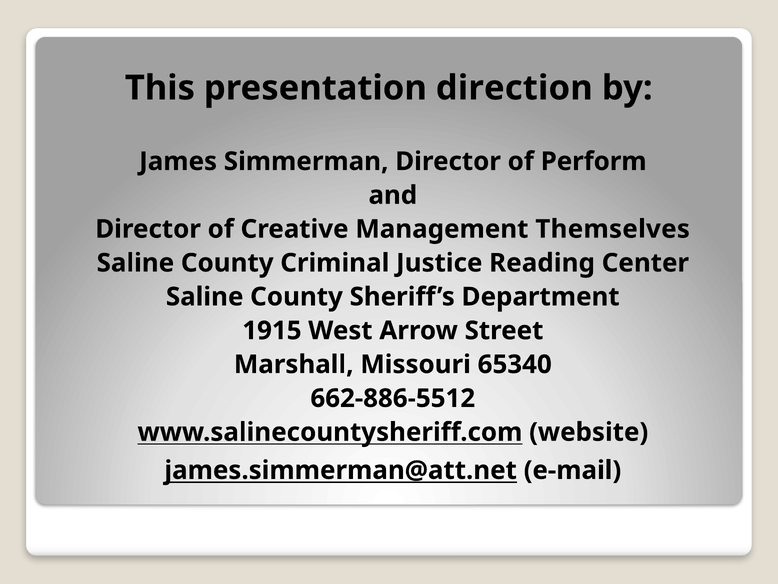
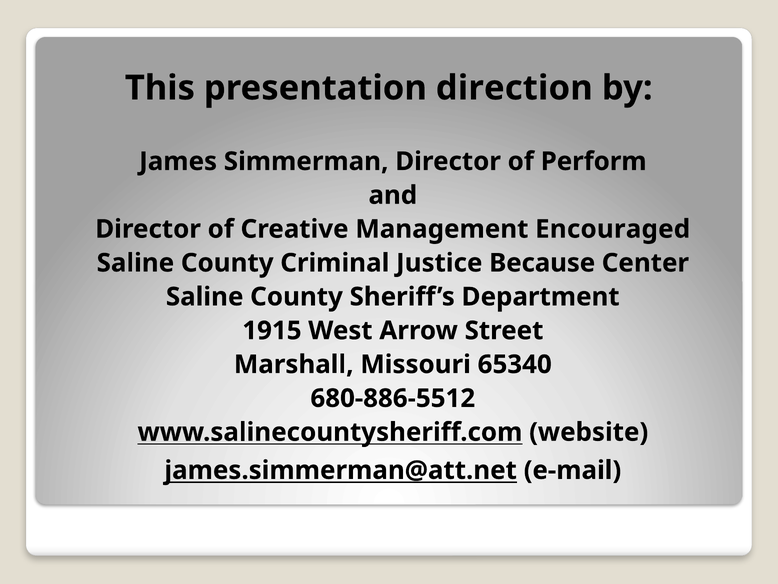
Themselves: Themselves -> Encouraged
Reading: Reading -> Because
662-886-5512: 662-886-5512 -> 680-886-5512
